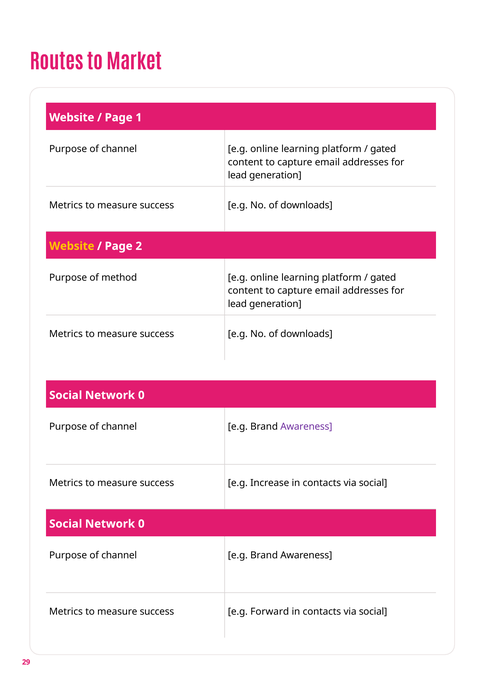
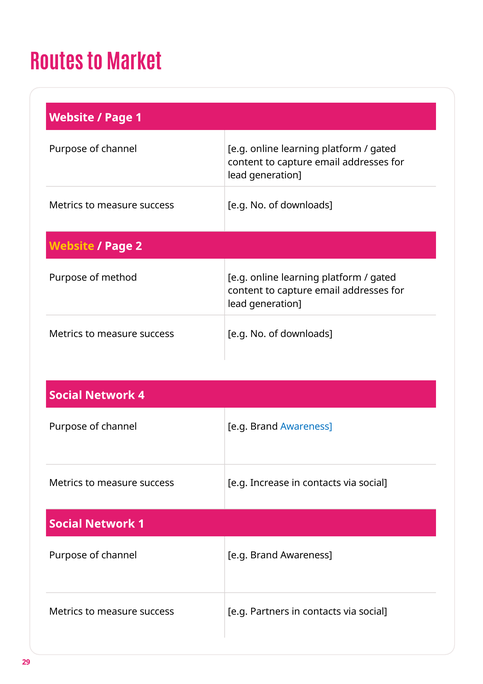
0 at (141, 395): 0 -> 4
Awareness at (306, 426) colour: purple -> blue
0 at (141, 523): 0 -> 1
Forward: Forward -> Partners
